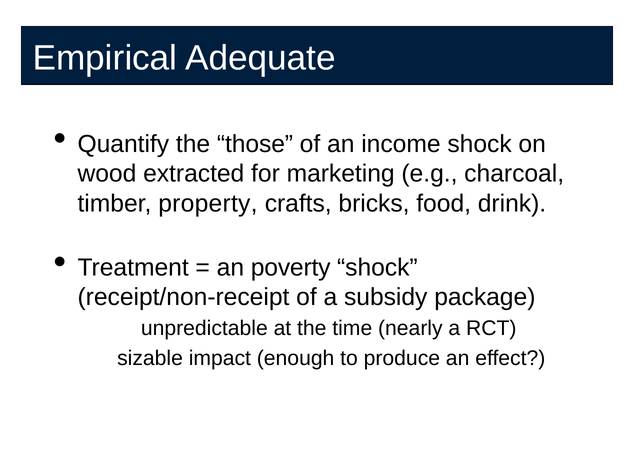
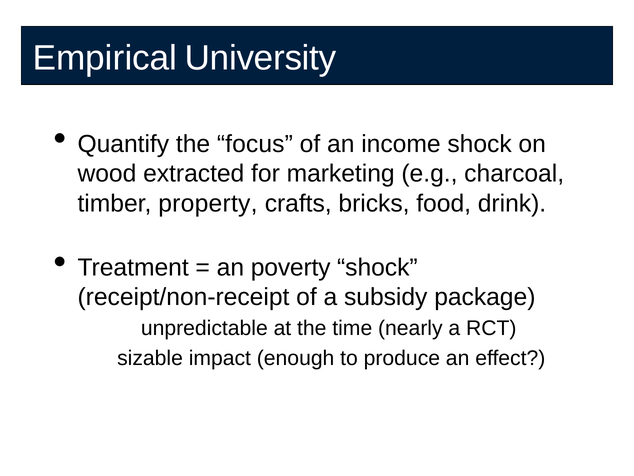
Adequate: Adequate -> University
those: those -> focus
